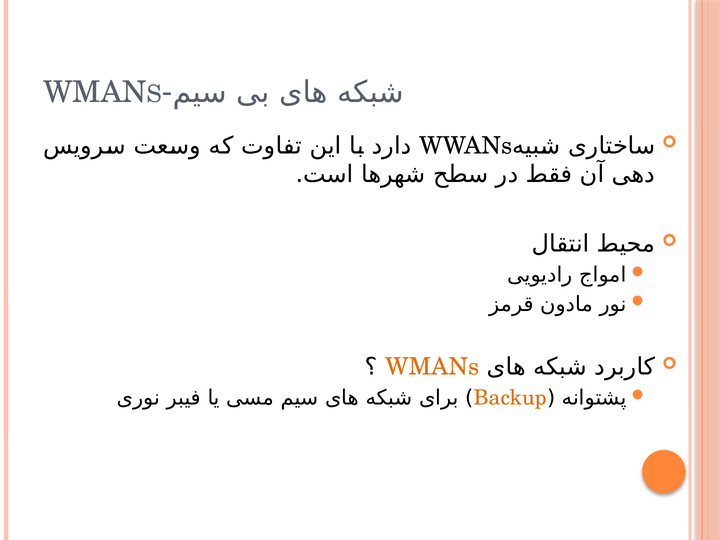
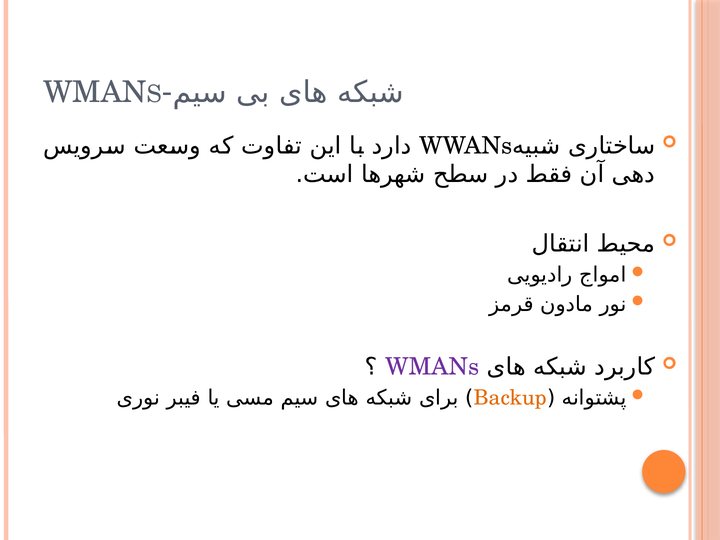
WMANs colour: orange -> purple
